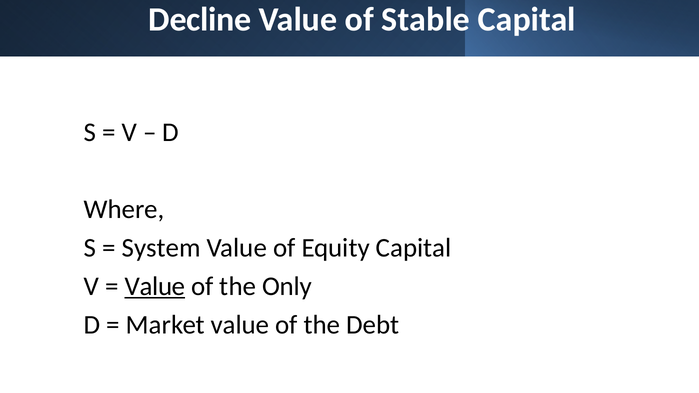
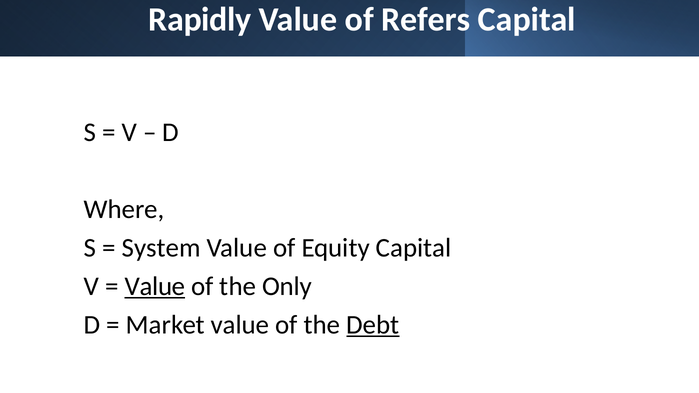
Decline: Decline -> Rapidly
Stable: Stable -> Refers
Debt underline: none -> present
